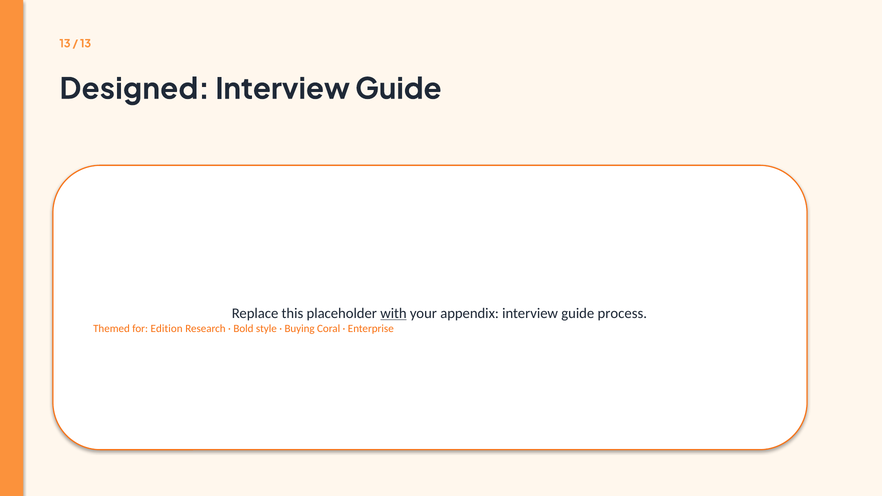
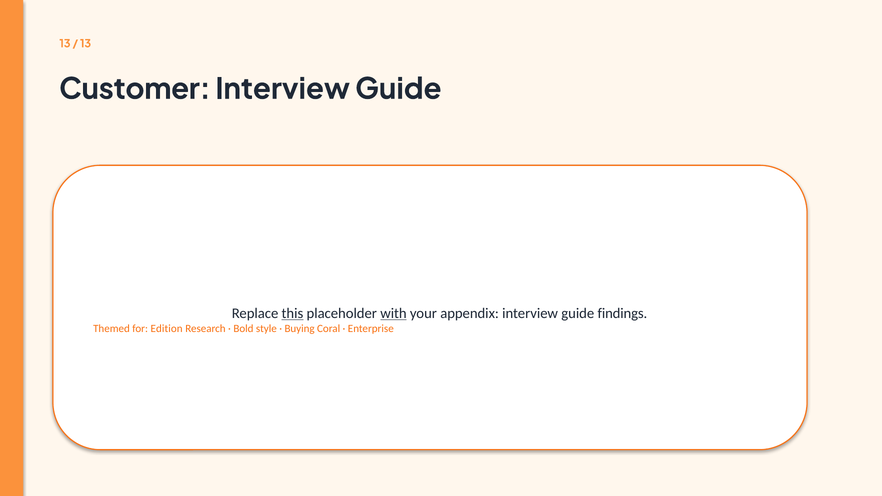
Designed: Designed -> Customer
this underline: none -> present
process: process -> findings
